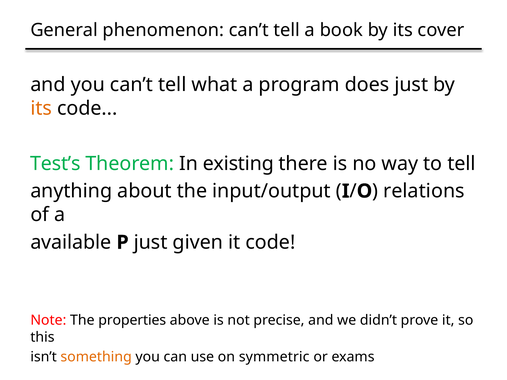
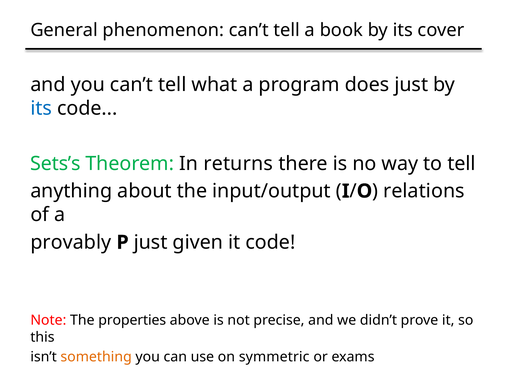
its at (41, 108) colour: orange -> blue
Test’s: Test’s -> Sets’s
existing: existing -> returns
available: available -> provably
